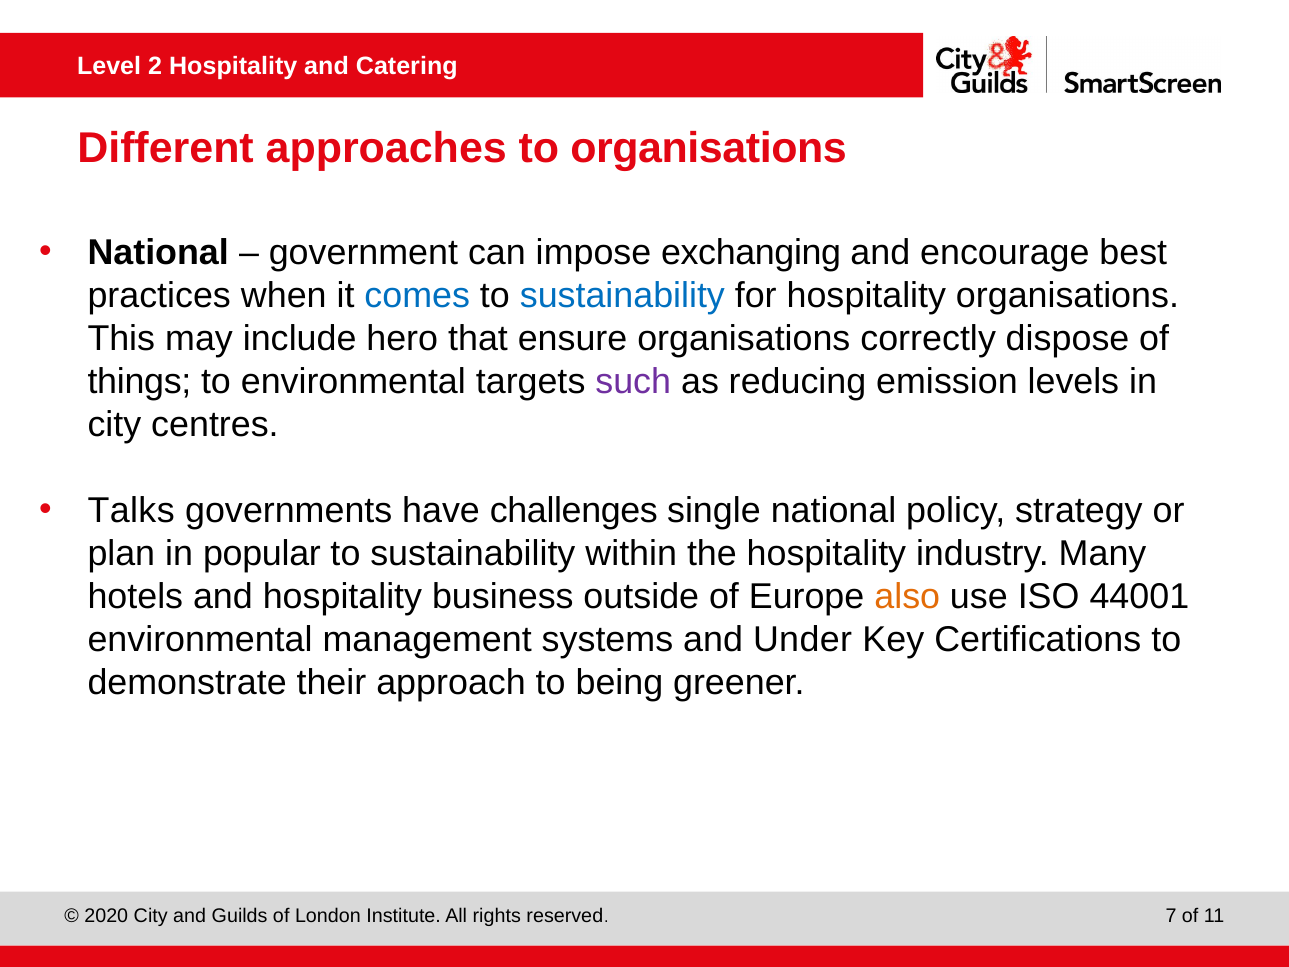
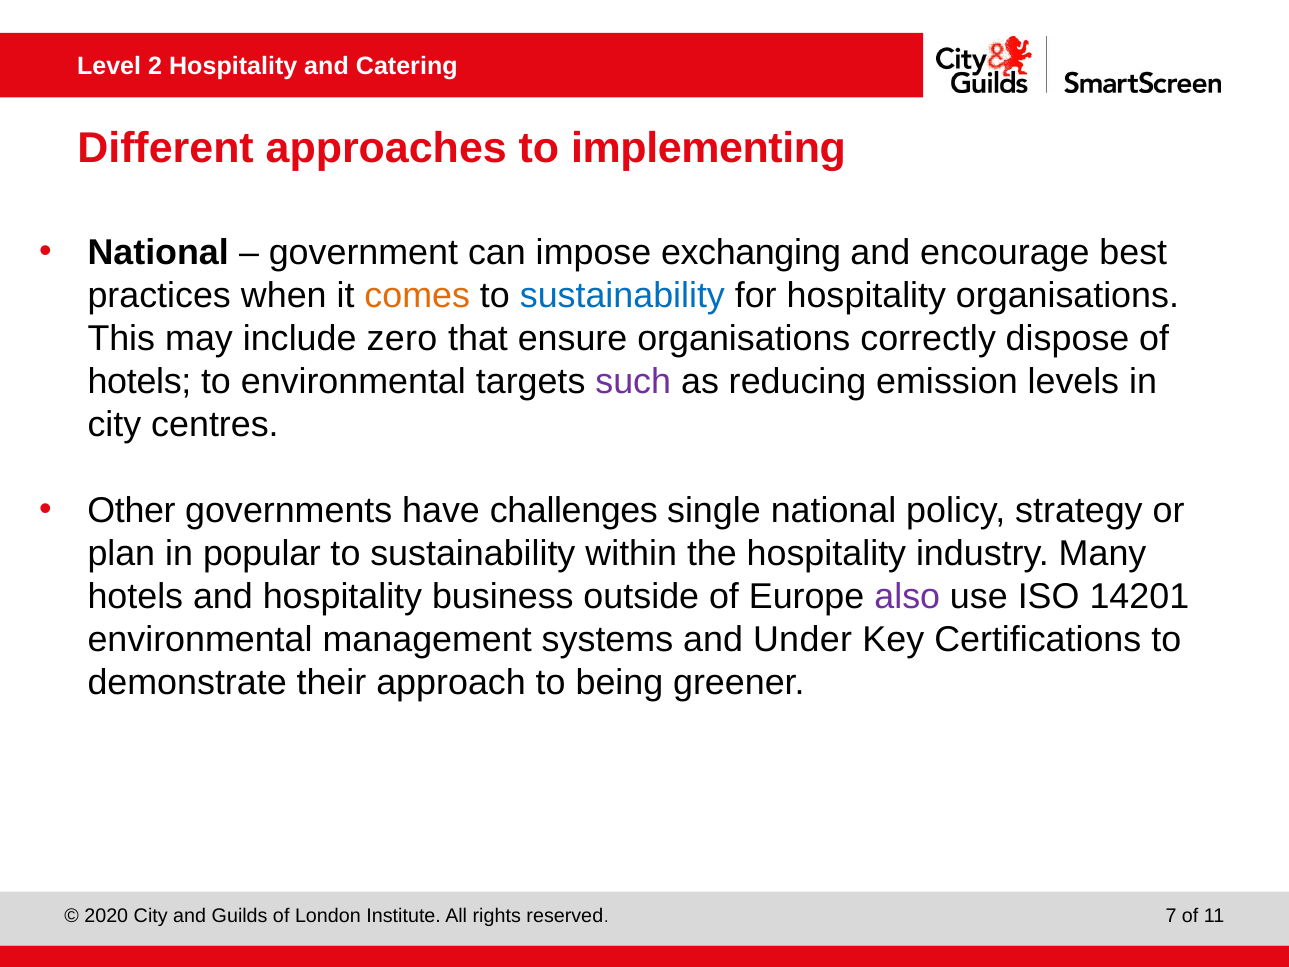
to organisations: organisations -> implementing
comes colour: blue -> orange
hero: hero -> zero
things at (139, 381): things -> hotels
Talks: Talks -> Other
also colour: orange -> purple
44001: 44001 -> 14201
